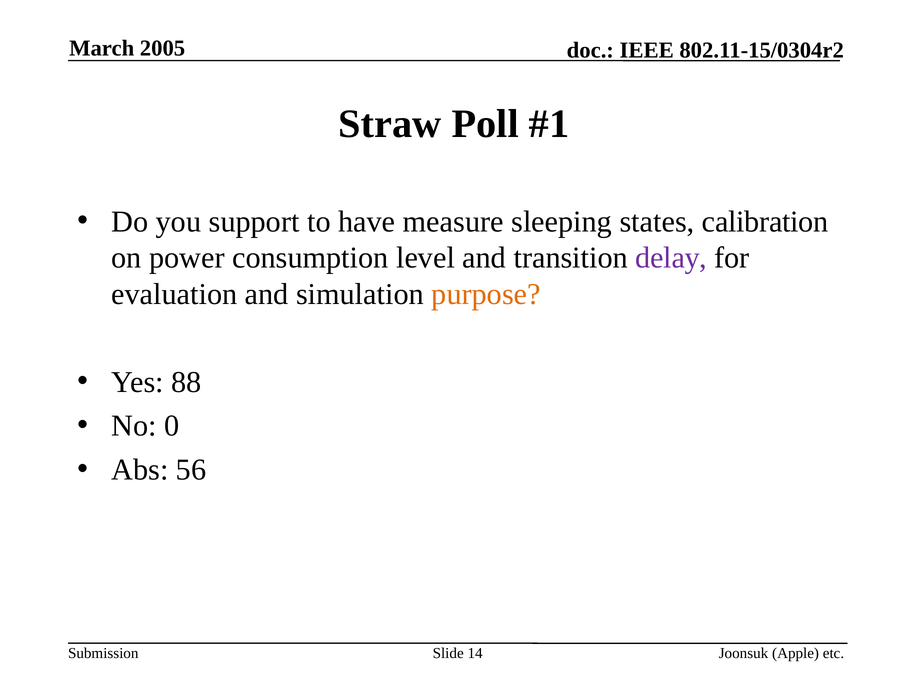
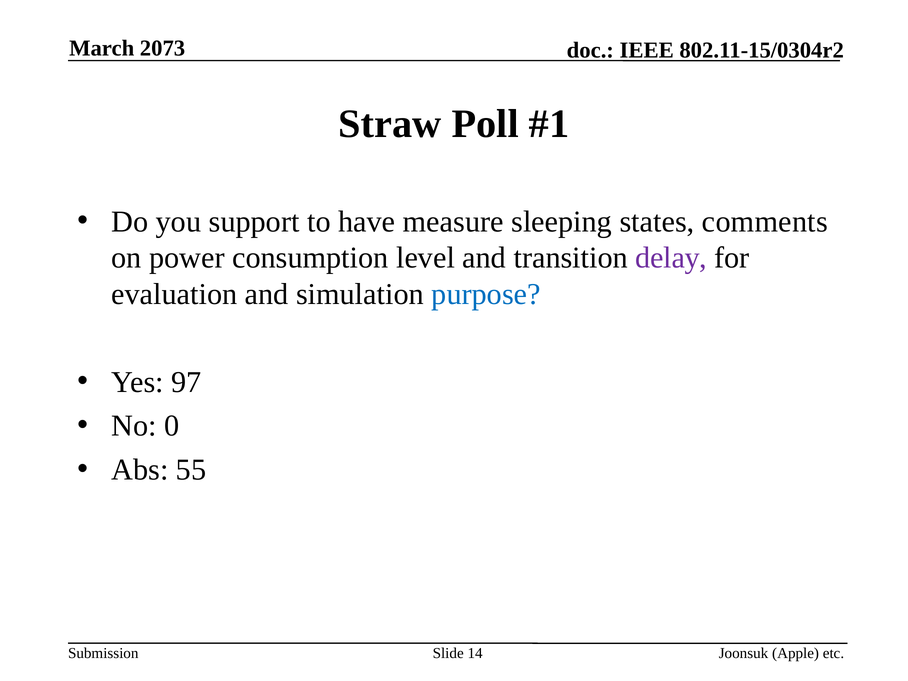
2005: 2005 -> 2073
calibration: calibration -> comments
purpose colour: orange -> blue
88: 88 -> 97
56: 56 -> 55
